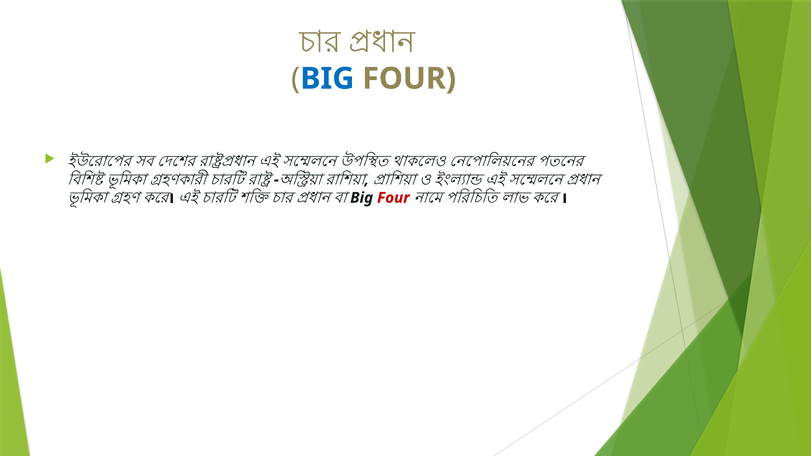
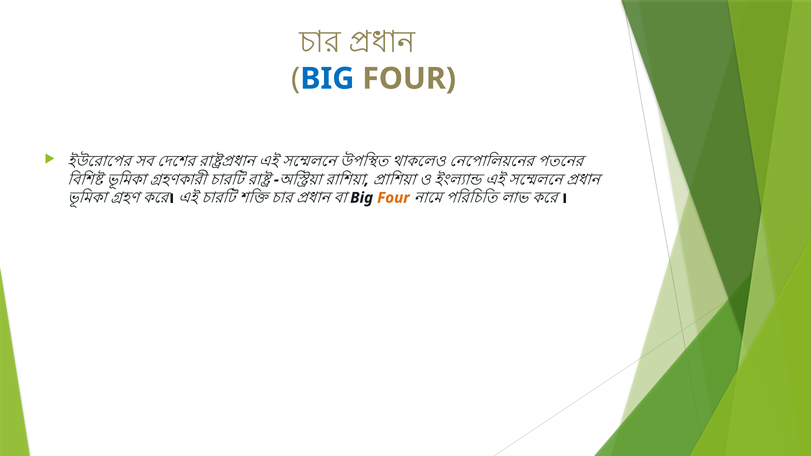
Four at (393, 198) colour: red -> orange
